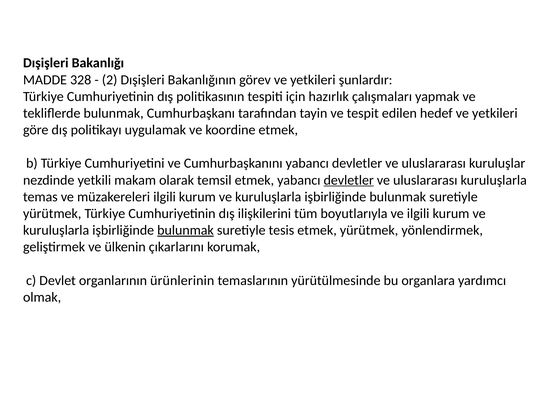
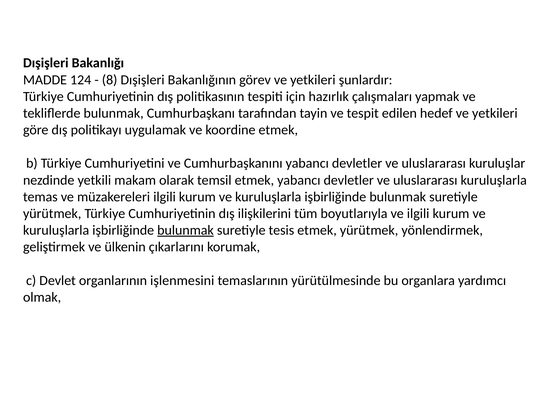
328: 328 -> 124
2: 2 -> 8
devletler at (349, 180) underline: present -> none
ürünlerinin: ürünlerinin -> işlenmesini
